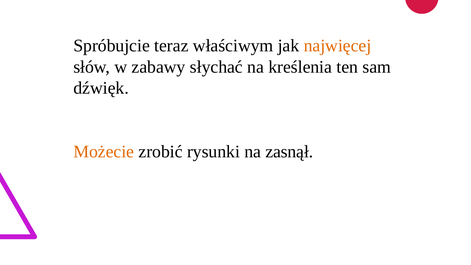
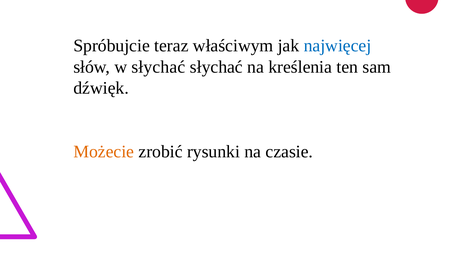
najwięcej colour: orange -> blue
w zabawy: zabawy -> słychać
zasnął: zasnął -> czasie
